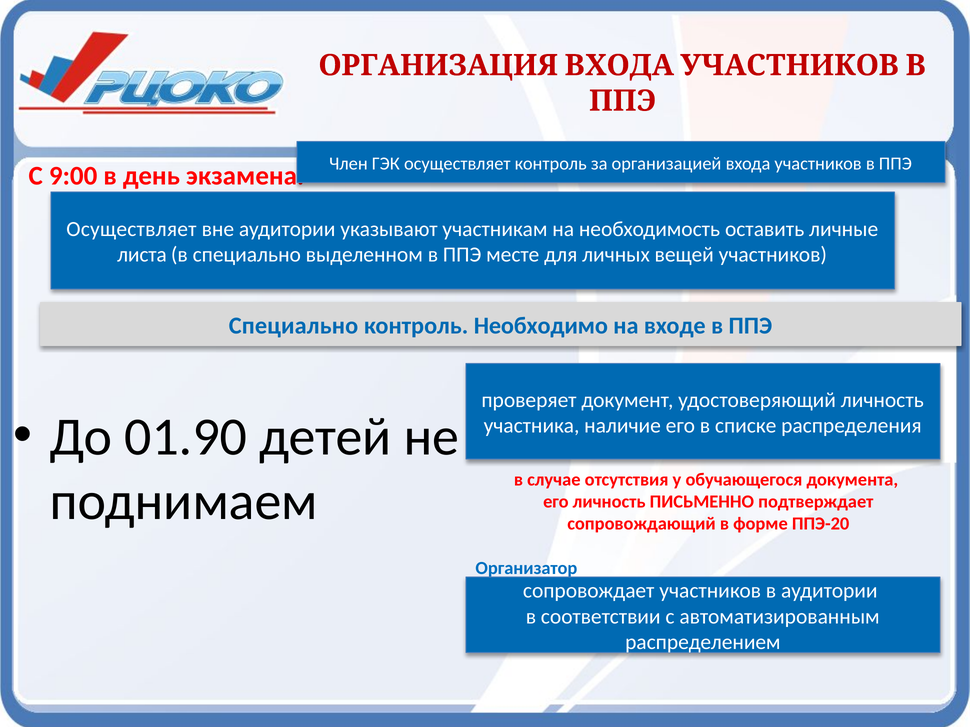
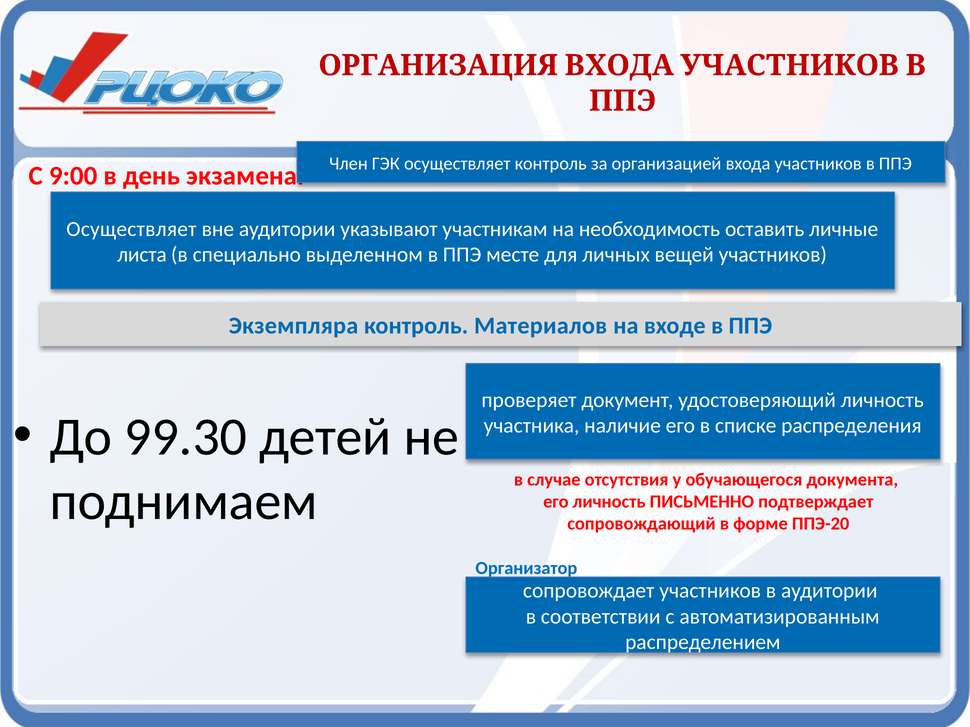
Специально at (294, 326): Специально -> Экземпляра
Необходимо: Необходимо -> Материалов
01.90: 01.90 -> 99.30
